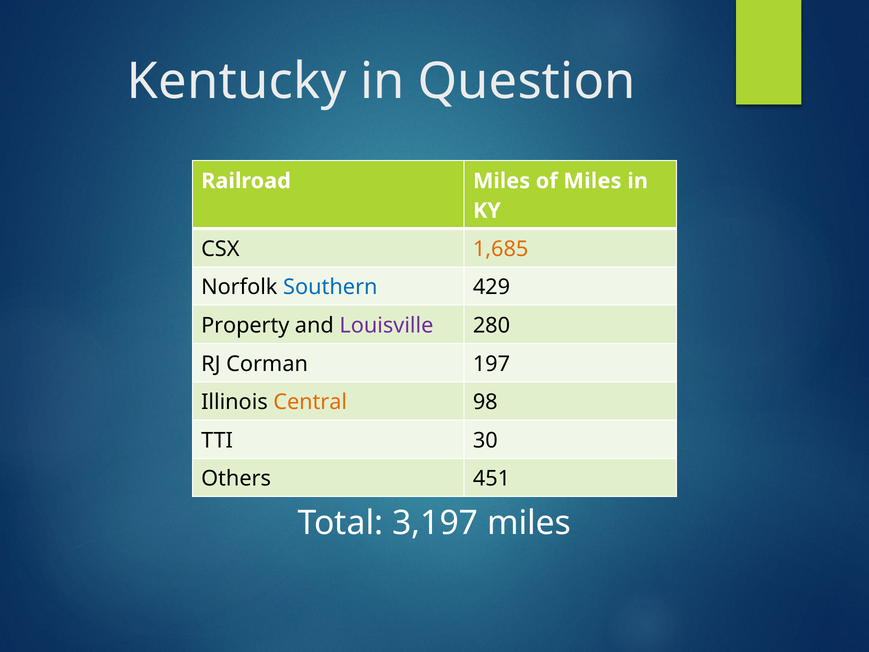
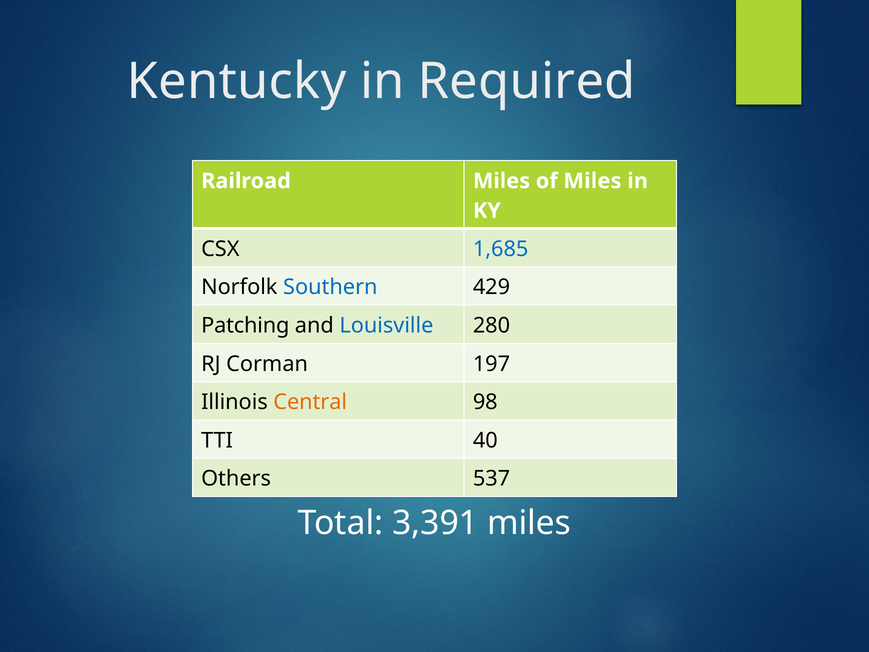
Question: Question -> Required
1,685 colour: orange -> blue
Property: Property -> Patching
Louisville colour: purple -> blue
30: 30 -> 40
451: 451 -> 537
3,197: 3,197 -> 3,391
